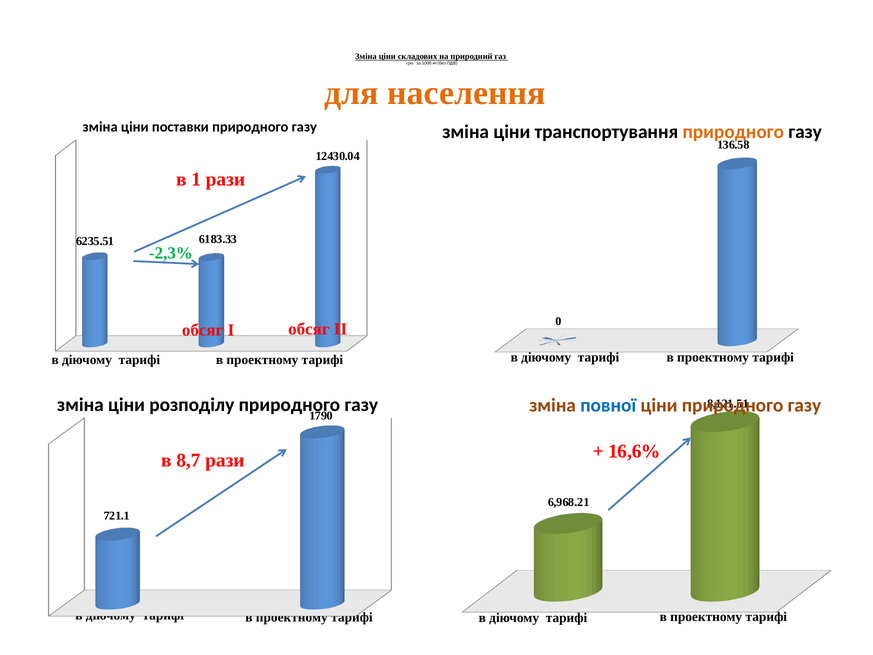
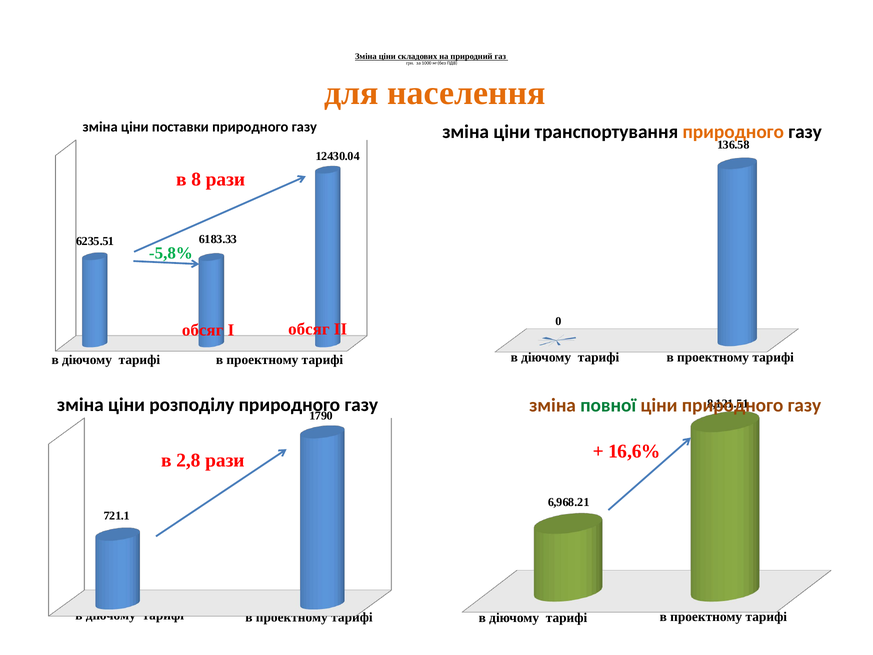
1: 1 -> 8
-2,3%: -2,3% -> -5,8%
повної colour: blue -> green
8,7: 8,7 -> 2,8
